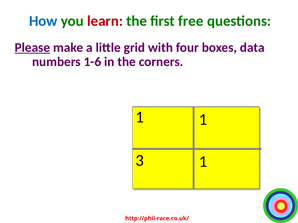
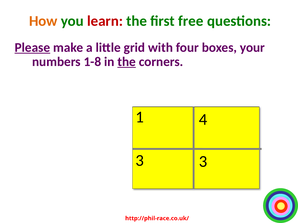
How colour: blue -> orange
data: data -> your
1-6: 1-6 -> 1-8
the at (127, 62) underline: none -> present
1 1: 1 -> 4
3 1: 1 -> 3
